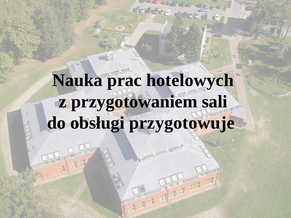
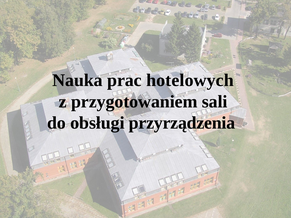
przygotowuje: przygotowuje -> przyrządzenia
